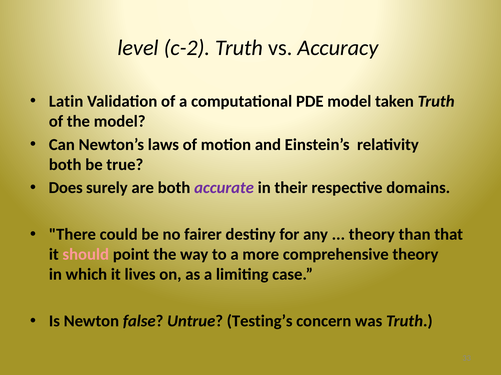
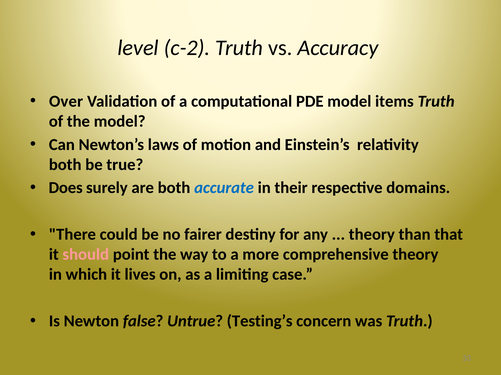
Latin: Latin -> Over
taken: taken -> items
accurate colour: purple -> blue
